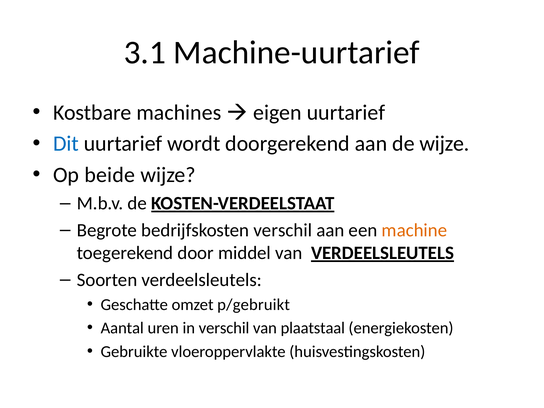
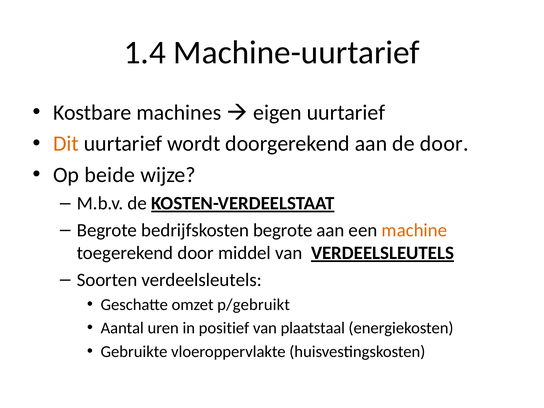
3.1: 3.1 -> 1.4
Dit colour: blue -> orange
de wijze: wijze -> door
bedrijfskosten verschil: verschil -> begrote
in verschil: verschil -> positief
